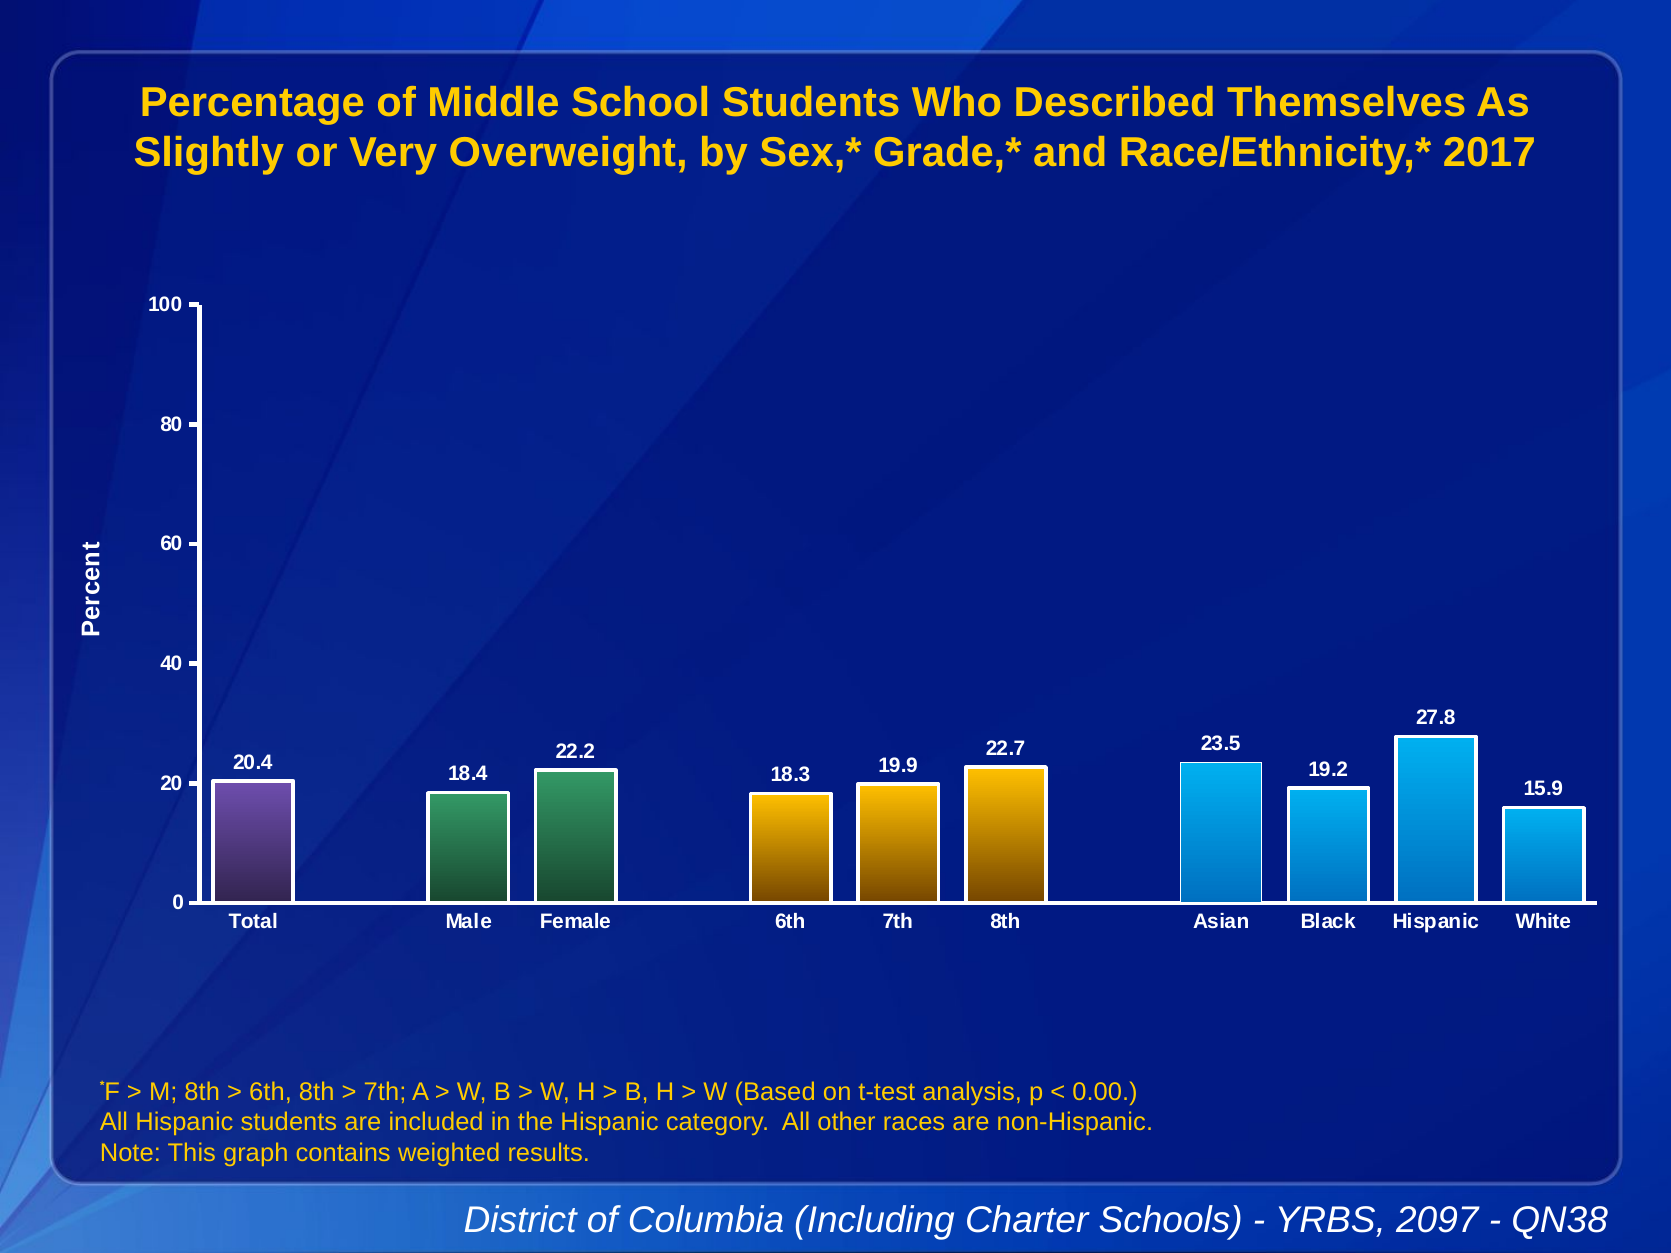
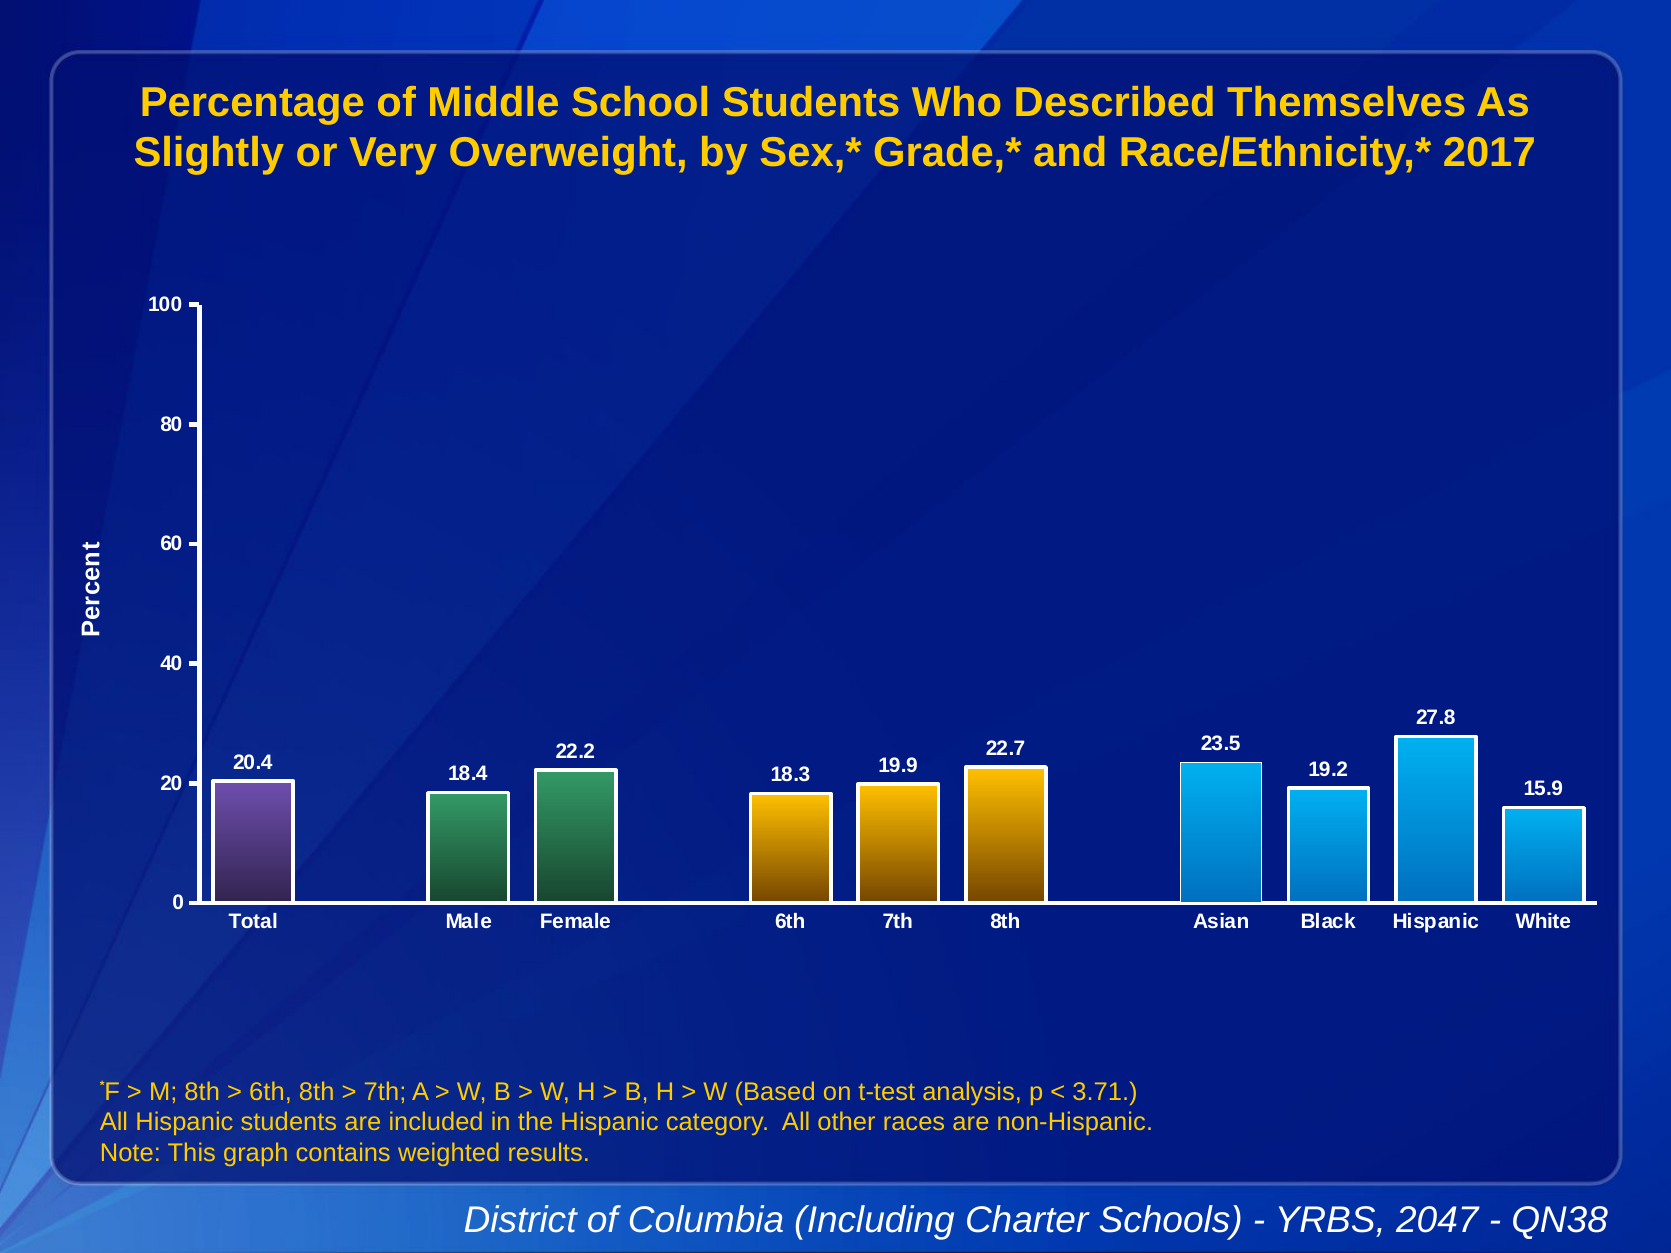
0.00: 0.00 -> 3.71
2097: 2097 -> 2047
